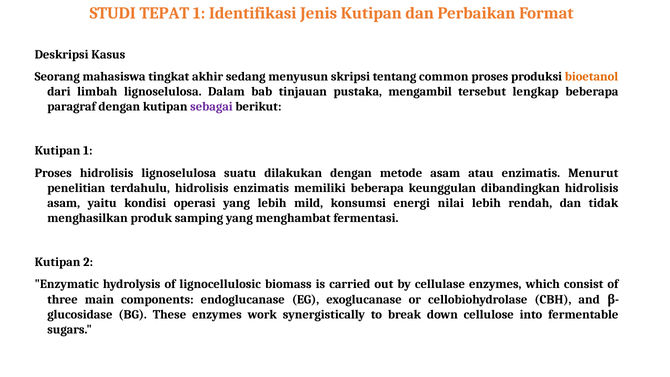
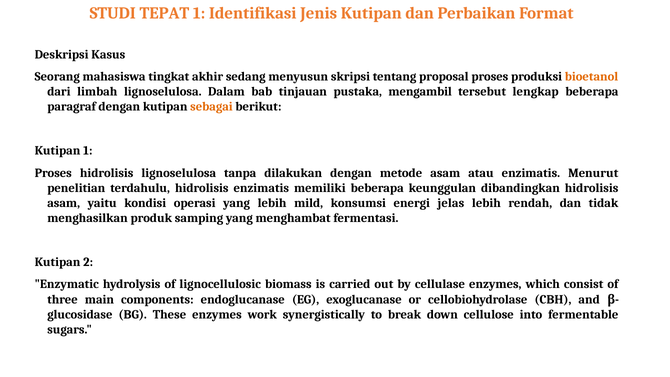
common: common -> proposal
sebagai colour: purple -> orange
suatu: suatu -> tanpa
nilai: nilai -> jelas
